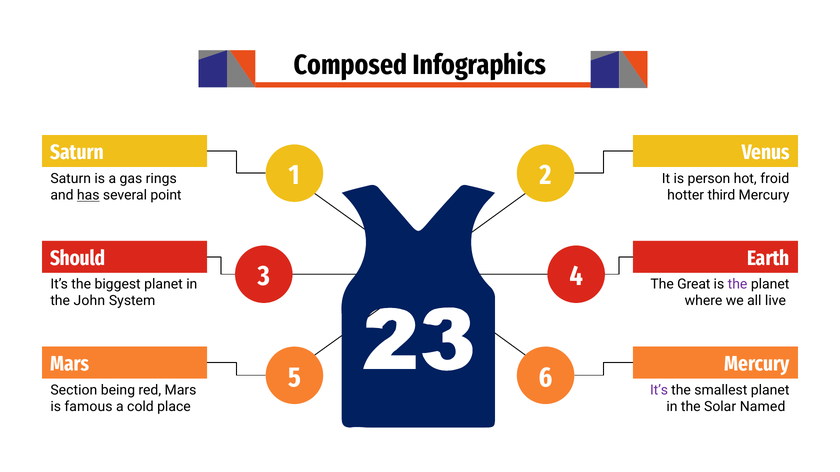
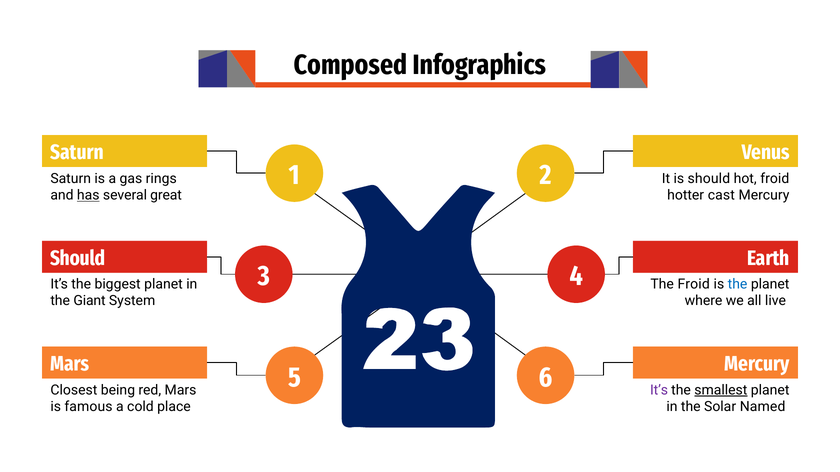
is person: person -> should
point: point -> great
third: third -> cast
The Great: Great -> Froid
the at (738, 284) colour: purple -> blue
John: John -> Giant
Section: Section -> Closest
smallest underline: none -> present
